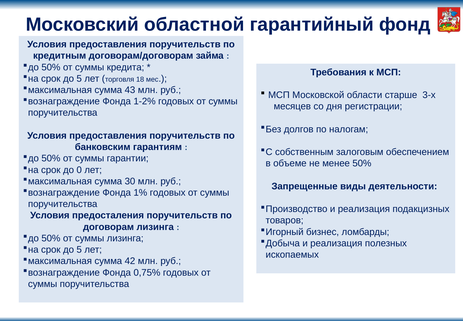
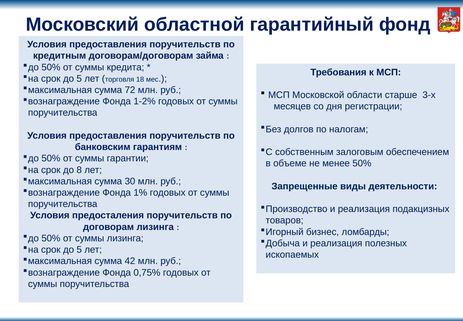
43: 43 -> 72
0: 0 -> 8
